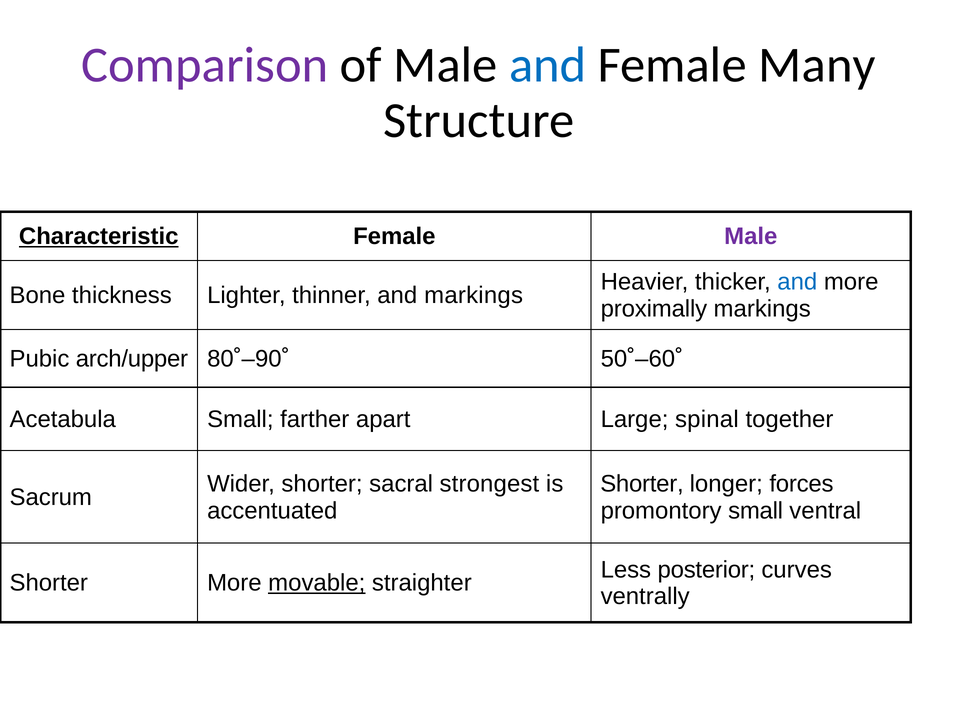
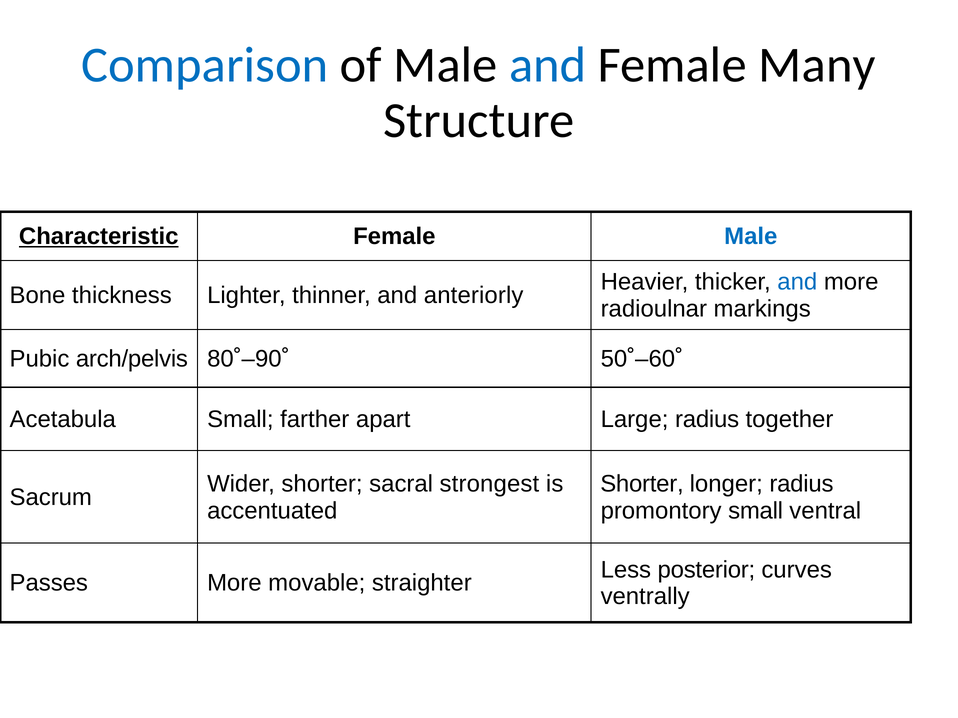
Comparison colour: purple -> blue
Male at (751, 237) colour: purple -> blue
and markings: markings -> anteriorly
proximally: proximally -> radioulnar
arch/upper: arch/upper -> arch/pelvis
Large spinal: spinal -> radius
longer forces: forces -> radius
Shorter at (49, 583): Shorter -> Passes
movable underline: present -> none
